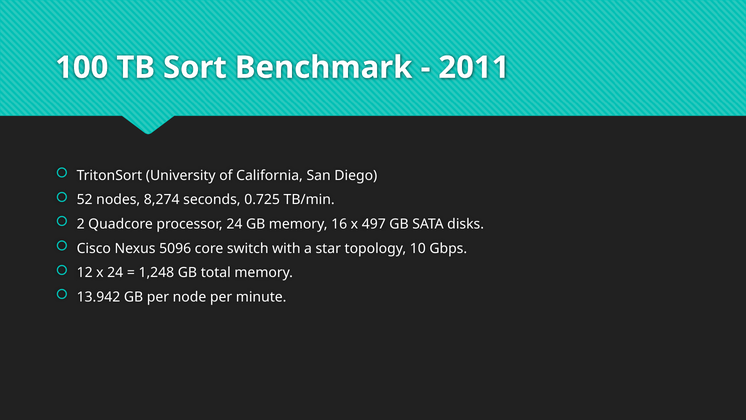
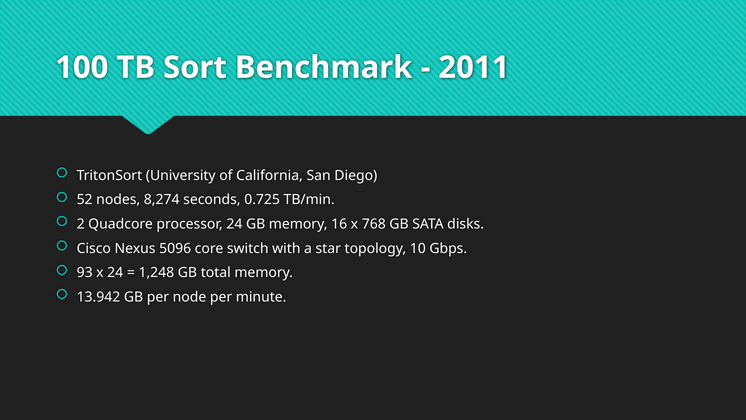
497: 497 -> 768
12: 12 -> 93
